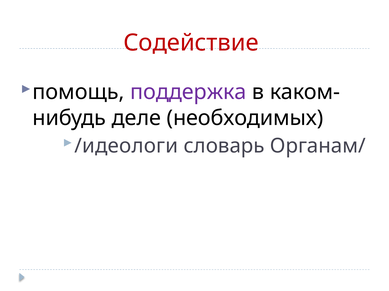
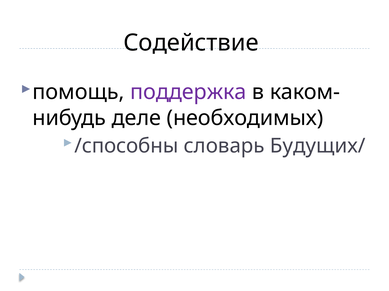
Содействие colour: red -> black
/идеологи: /идеологи -> /способны
Органам/: Органам/ -> Будущих/
